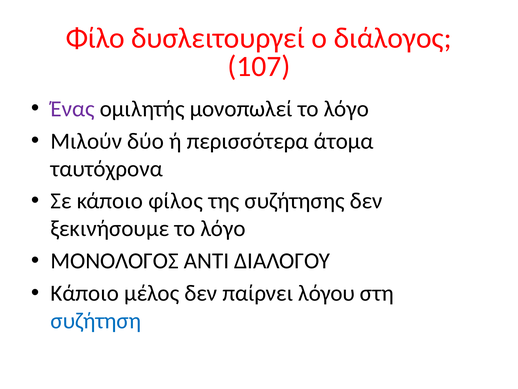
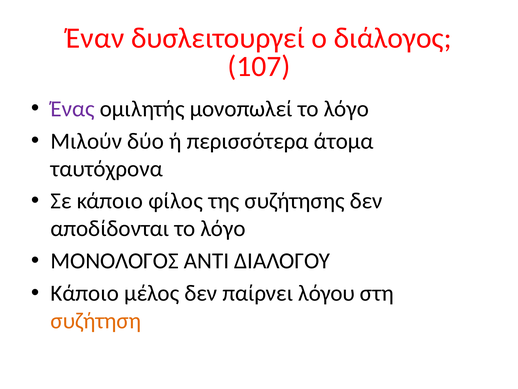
Φίλο: Φίλο -> Έναν
ξεκινήσουμε: ξεκινήσουμε -> αποδίδονται
συζήτηση colour: blue -> orange
